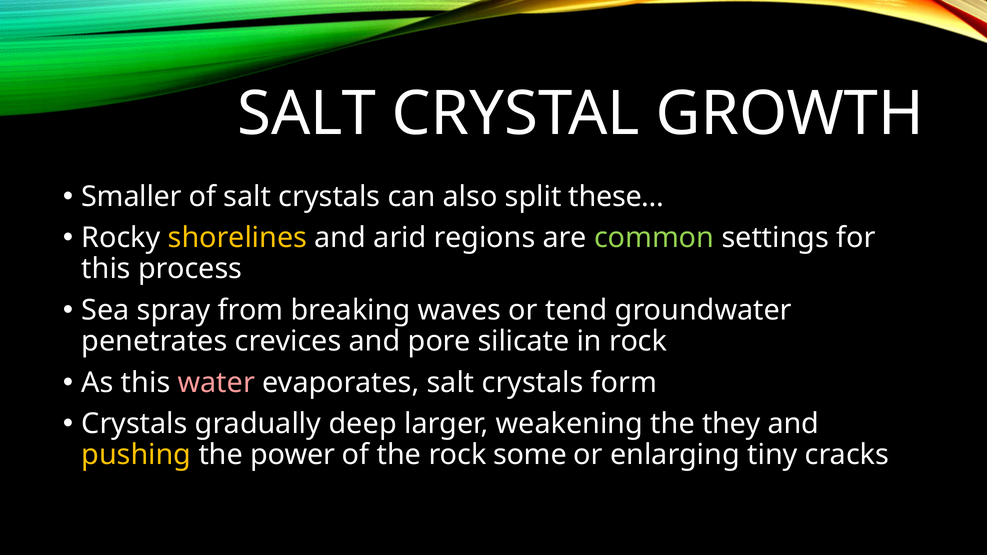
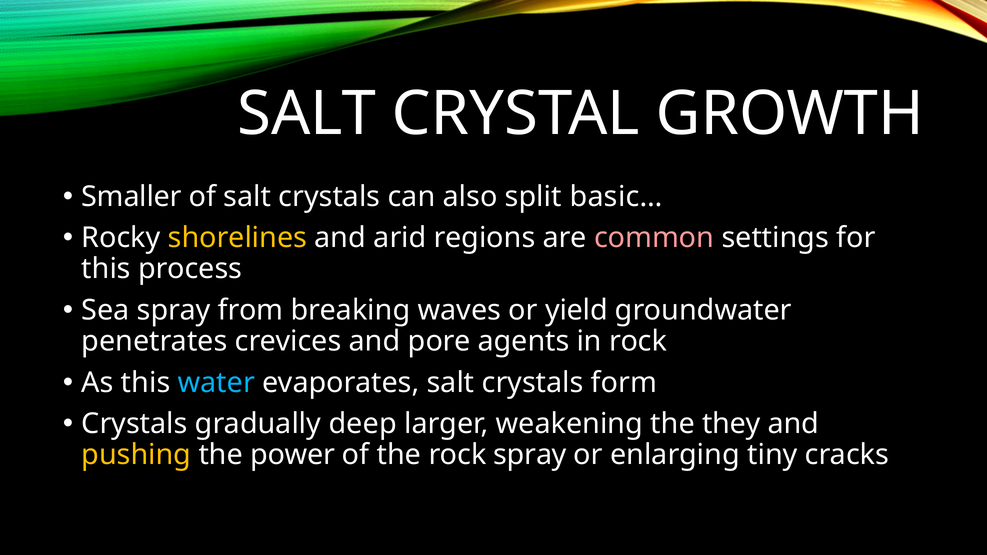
these…: these… -> basic…
common colour: light green -> pink
tend: tend -> yield
silicate: silicate -> agents
water colour: pink -> light blue
rock some: some -> spray
